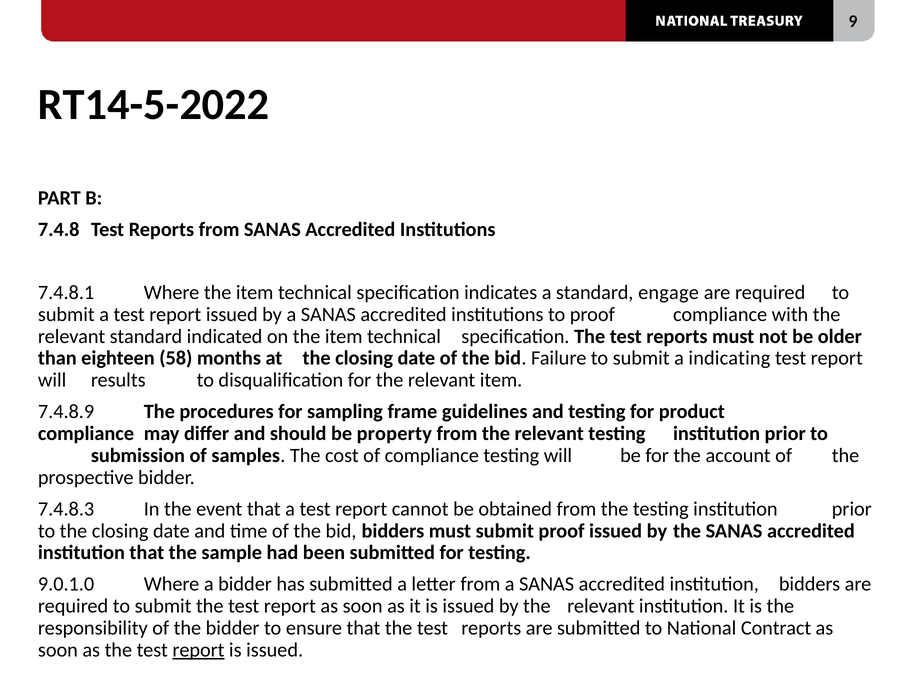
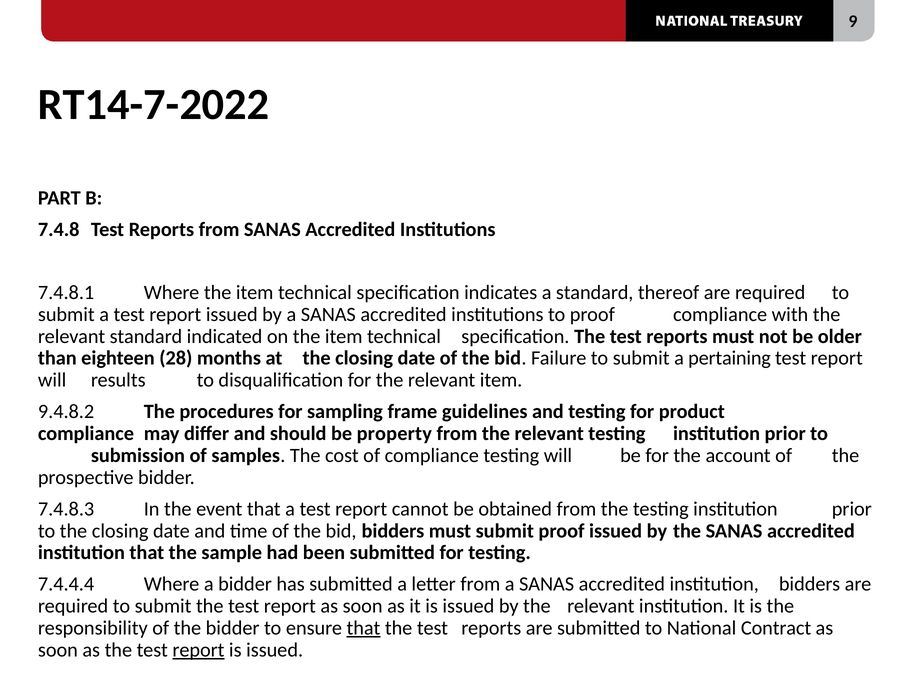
RT14-5-2022: RT14-5-2022 -> RT14-7-2022
engage: engage -> thereof
58: 58 -> 28
indicating: indicating -> pertaining
7.4.8.9: 7.4.8.9 -> 9.4.8.2
9.0.1.0: 9.0.1.0 -> 7.4.4.4
that at (363, 628) underline: none -> present
